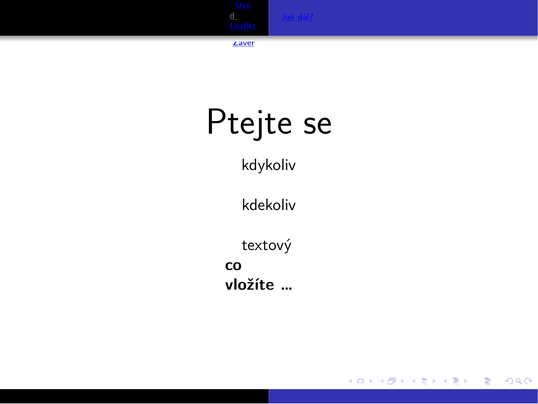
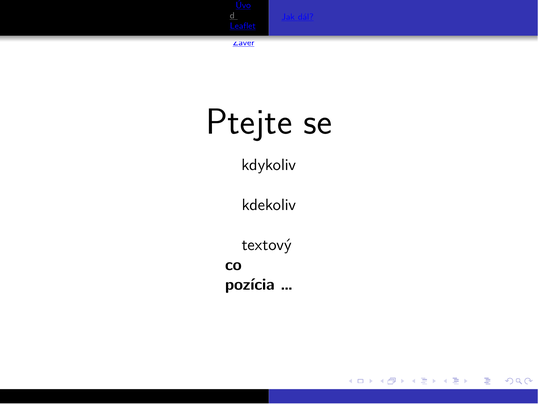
vložíte: vložíte -> pozícia
